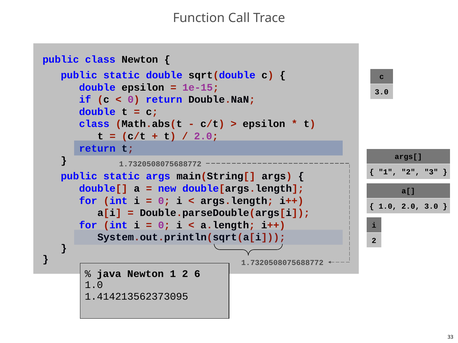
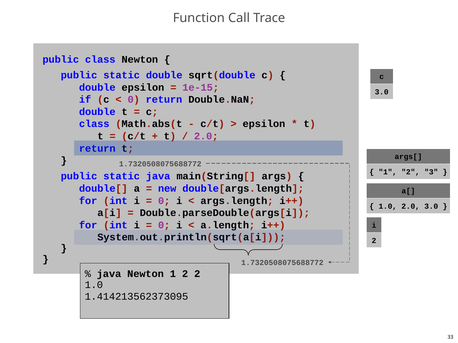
static args: args -> java
2 6: 6 -> 2
